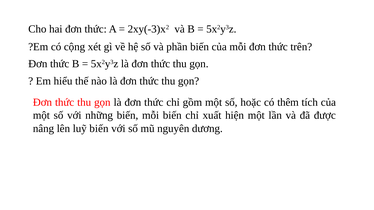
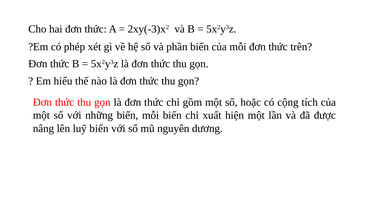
cộng: cộng -> phép
thêm: thêm -> cộng
